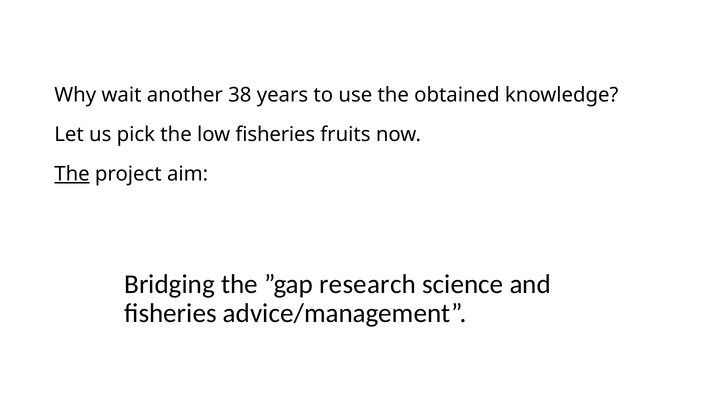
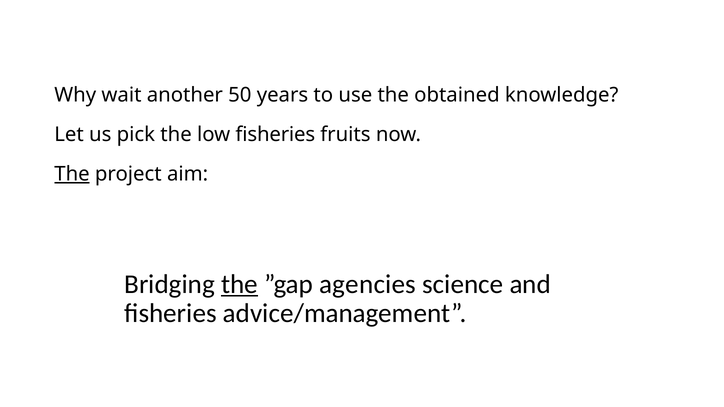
38: 38 -> 50
the at (239, 284) underline: none -> present
research: research -> agencies
